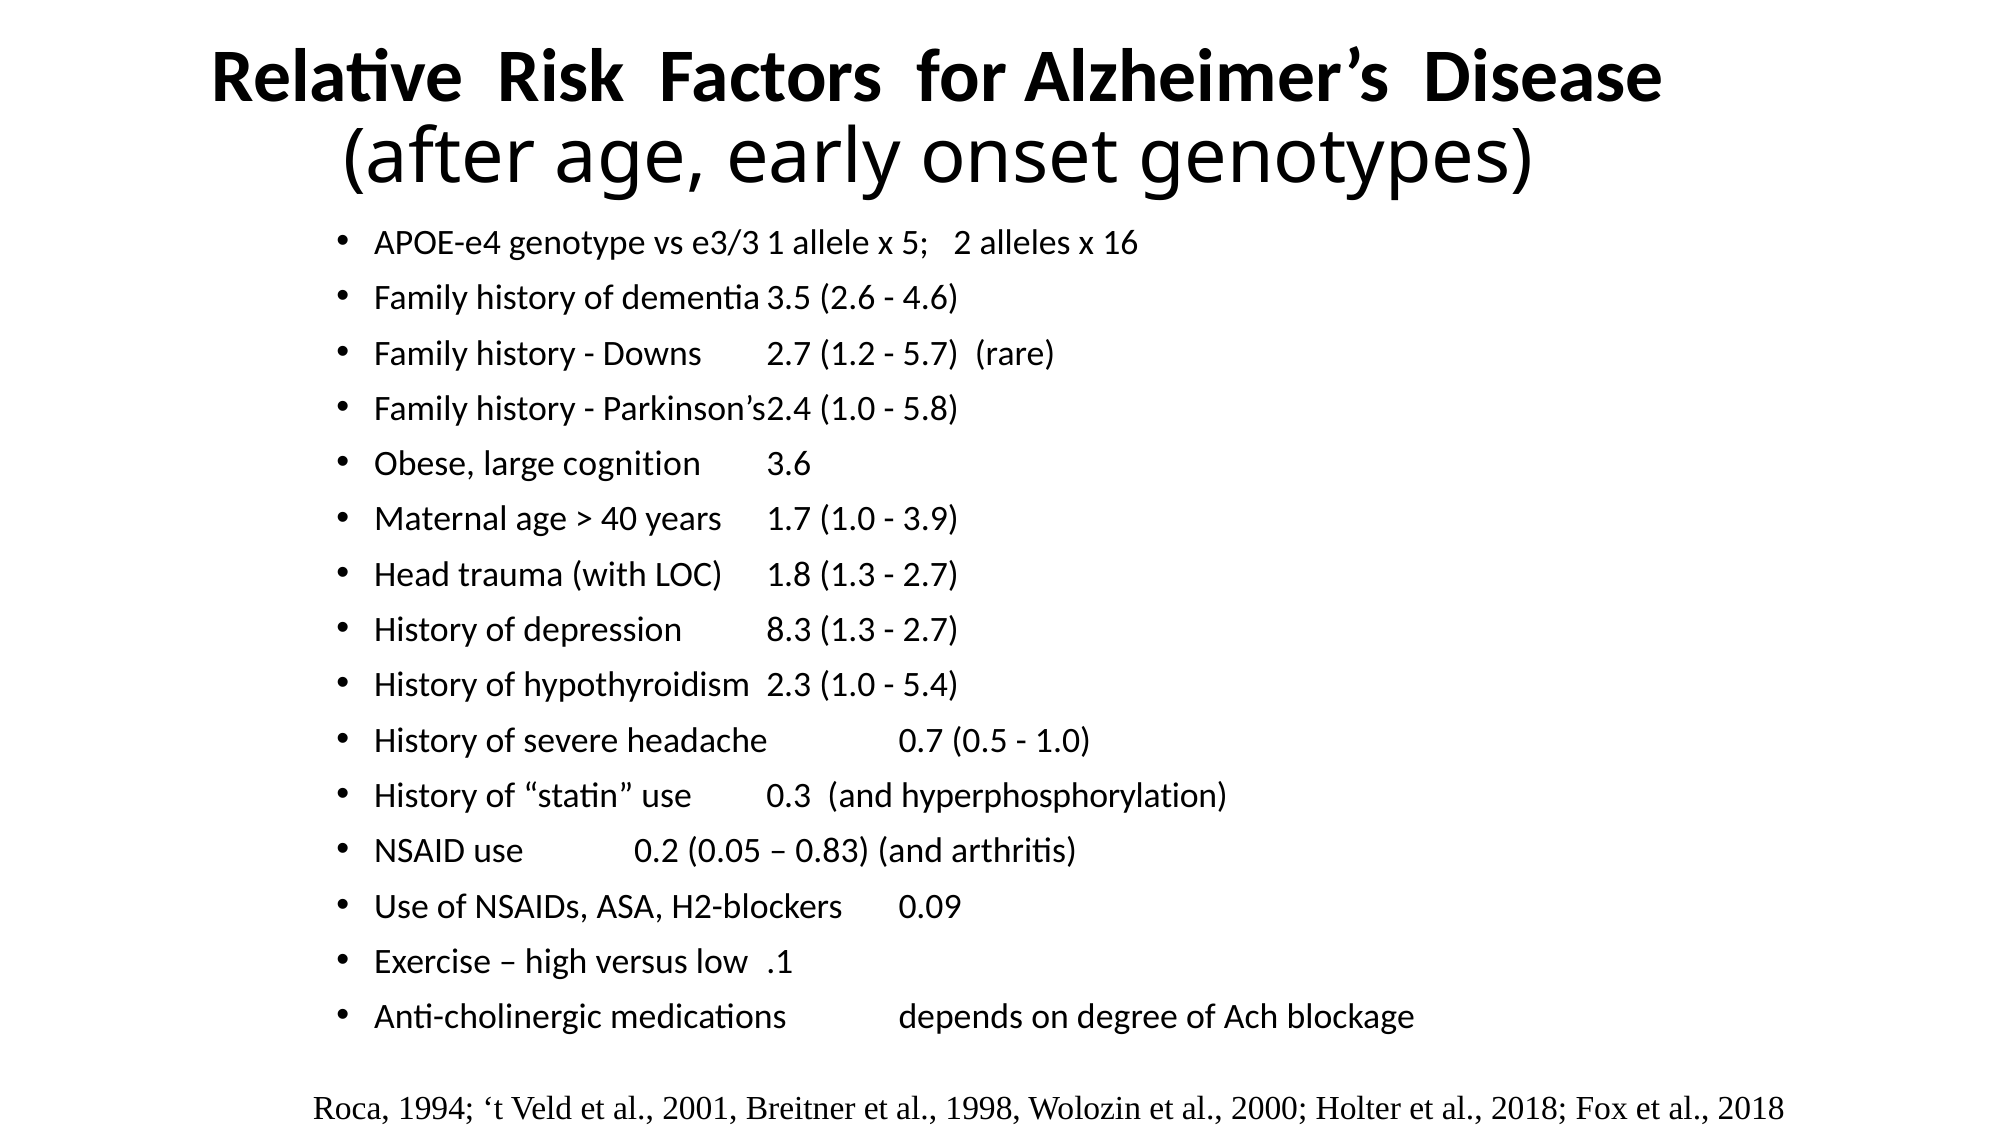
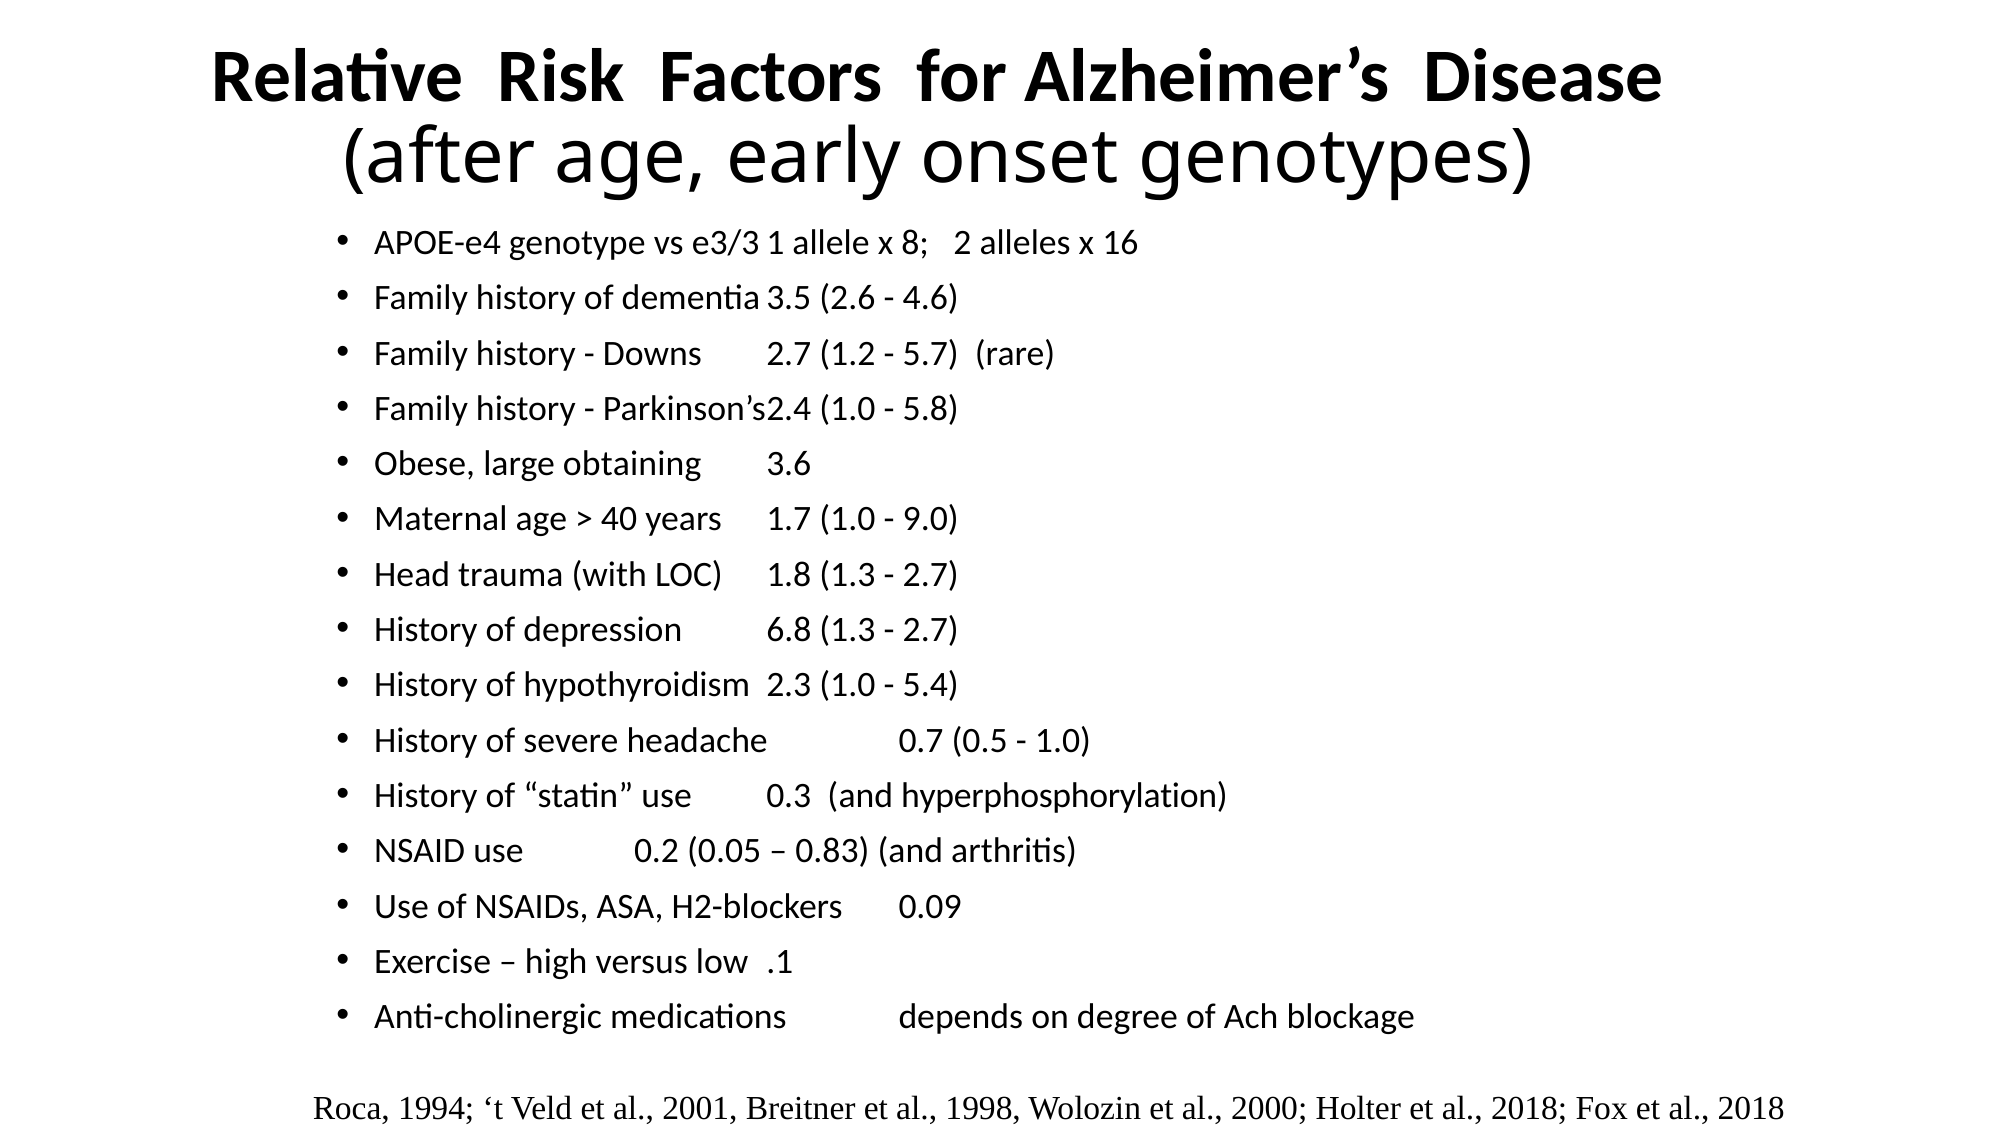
5: 5 -> 8
cognition: cognition -> obtaining
3.9: 3.9 -> 9.0
8.3: 8.3 -> 6.8
